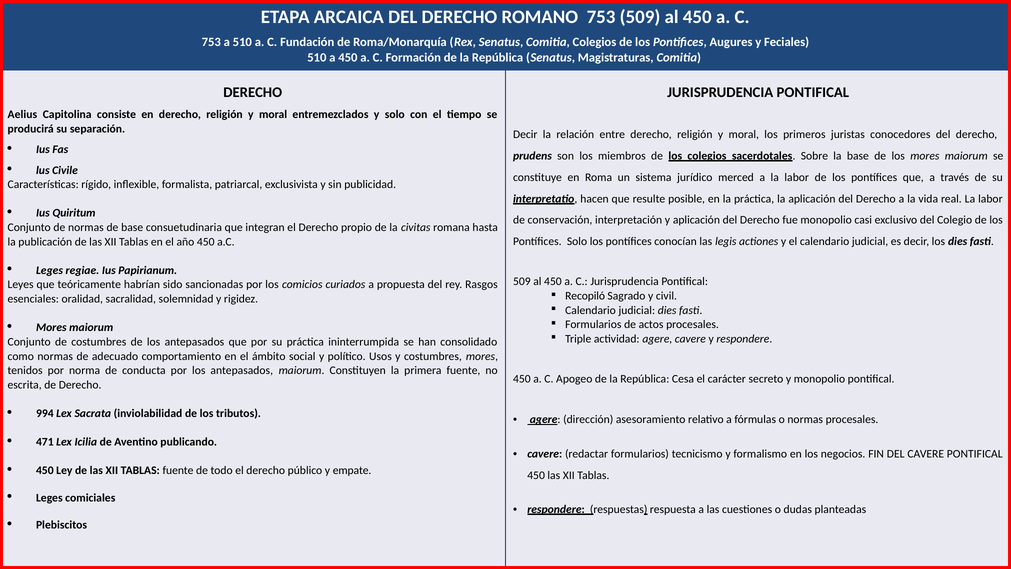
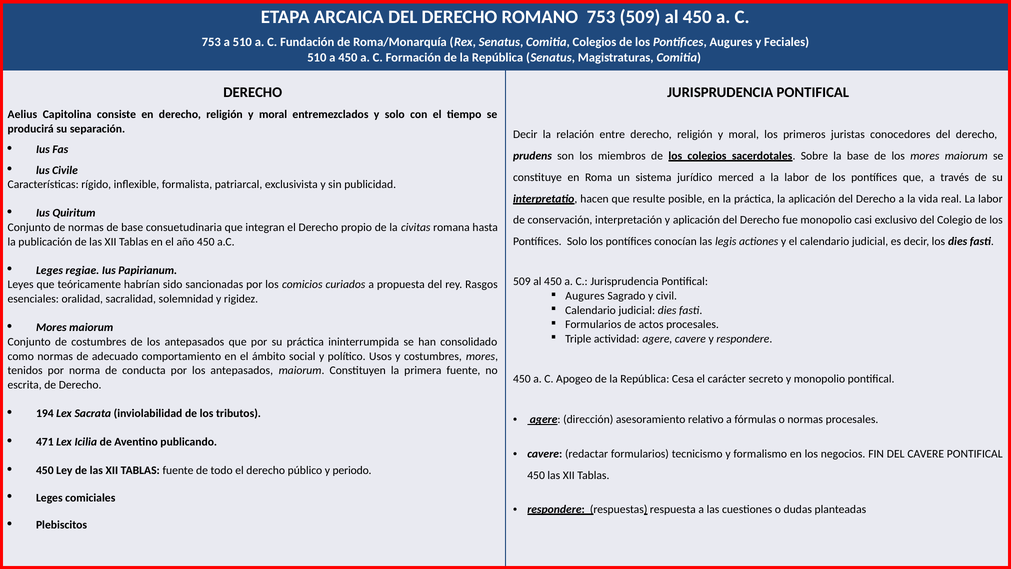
Recopiló at (585, 296): Recopiló -> Augures
994: 994 -> 194
empate: empate -> periodo
